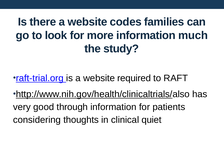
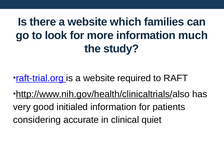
codes: codes -> which
through: through -> initialed
thoughts: thoughts -> accurate
